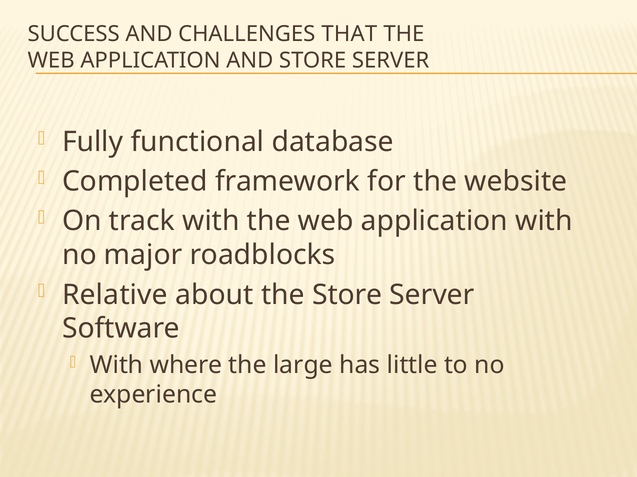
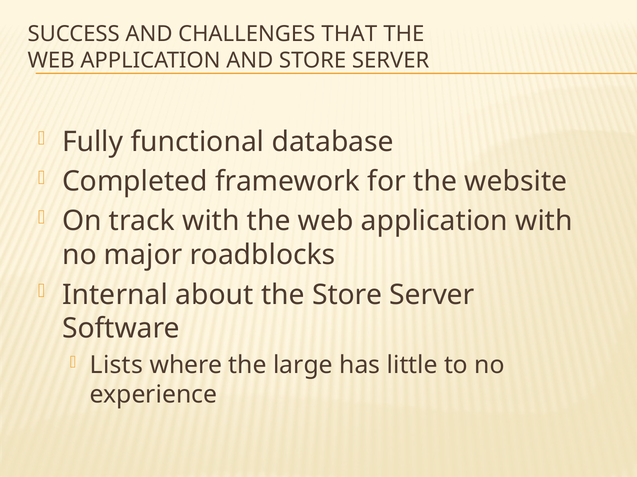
Relative: Relative -> Internal
With at (117, 366): With -> Lists
